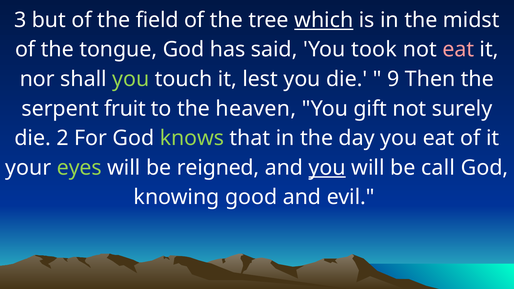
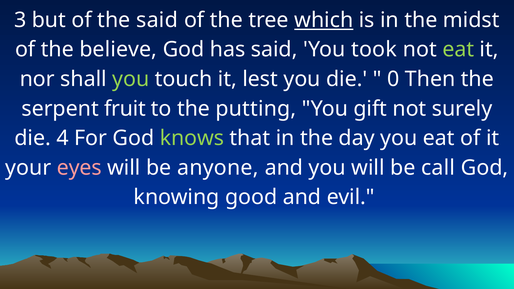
the field: field -> said
tongue: tongue -> believe
eat at (458, 50) colour: pink -> light green
9: 9 -> 0
heaven: heaven -> putting
2: 2 -> 4
eyes colour: light green -> pink
reigned: reigned -> anyone
you at (327, 168) underline: present -> none
